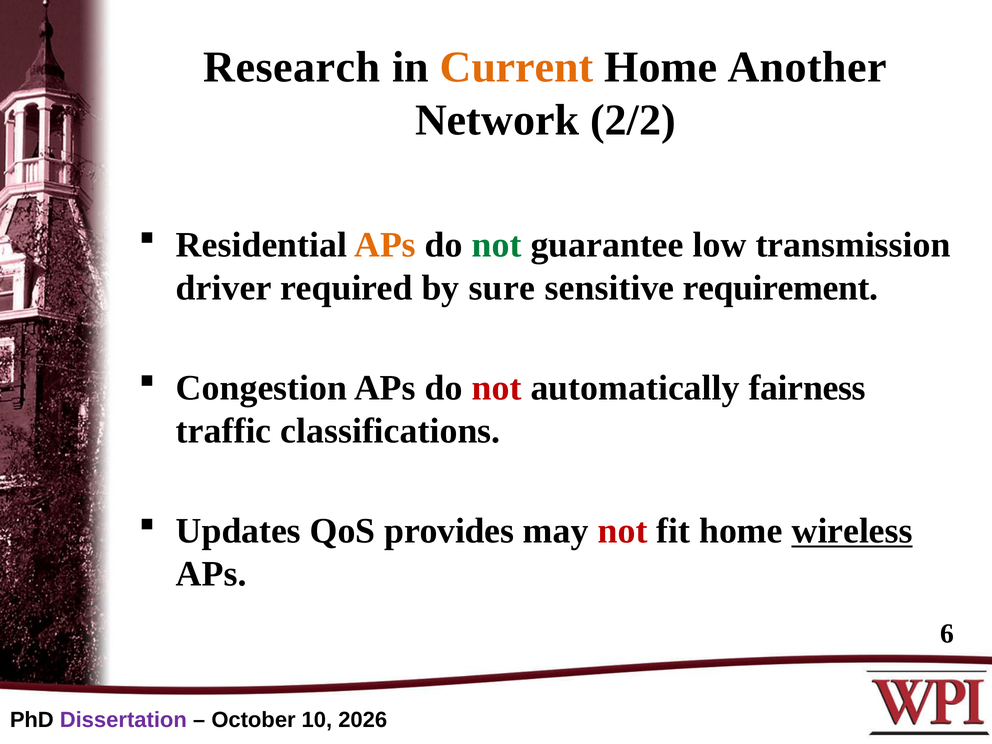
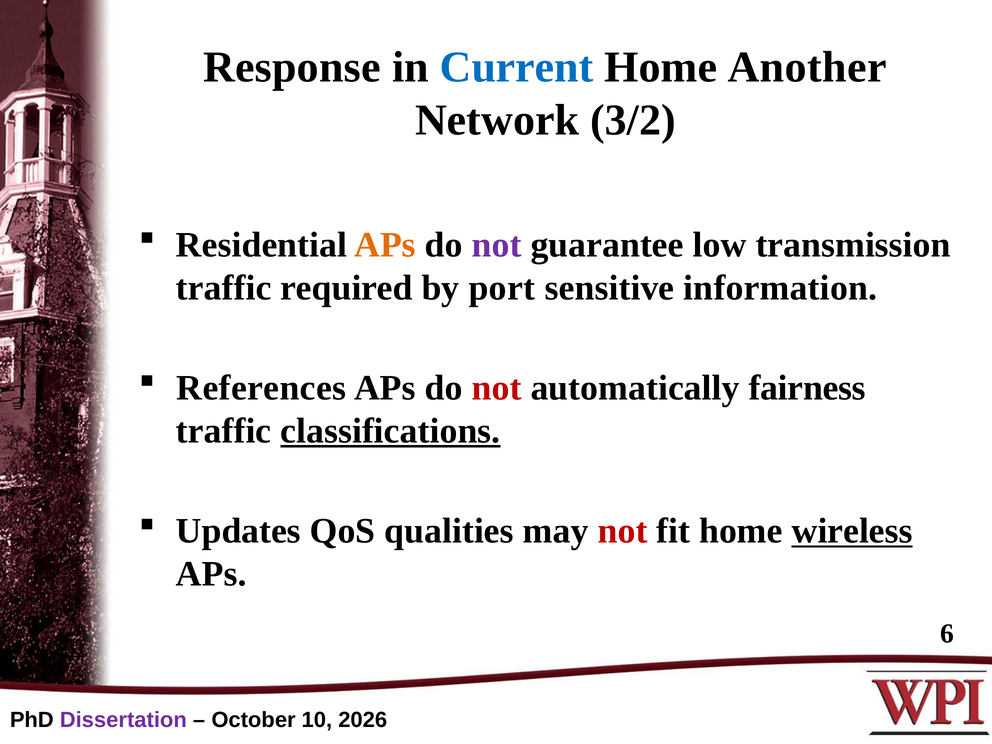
Research: Research -> Response
Current colour: orange -> blue
2/2: 2/2 -> 3/2
not at (497, 245) colour: green -> purple
driver at (224, 288): driver -> traffic
sure: sure -> port
requirement: requirement -> information
Congestion: Congestion -> References
classifications underline: none -> present
provides: provides -> qualities
